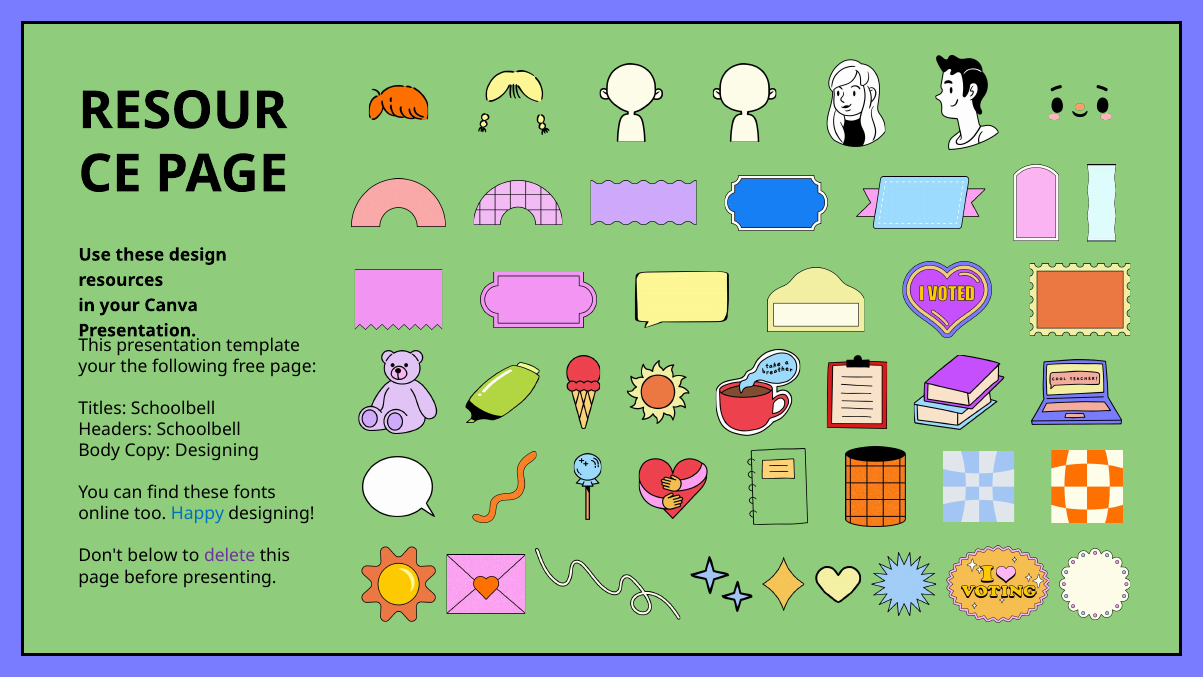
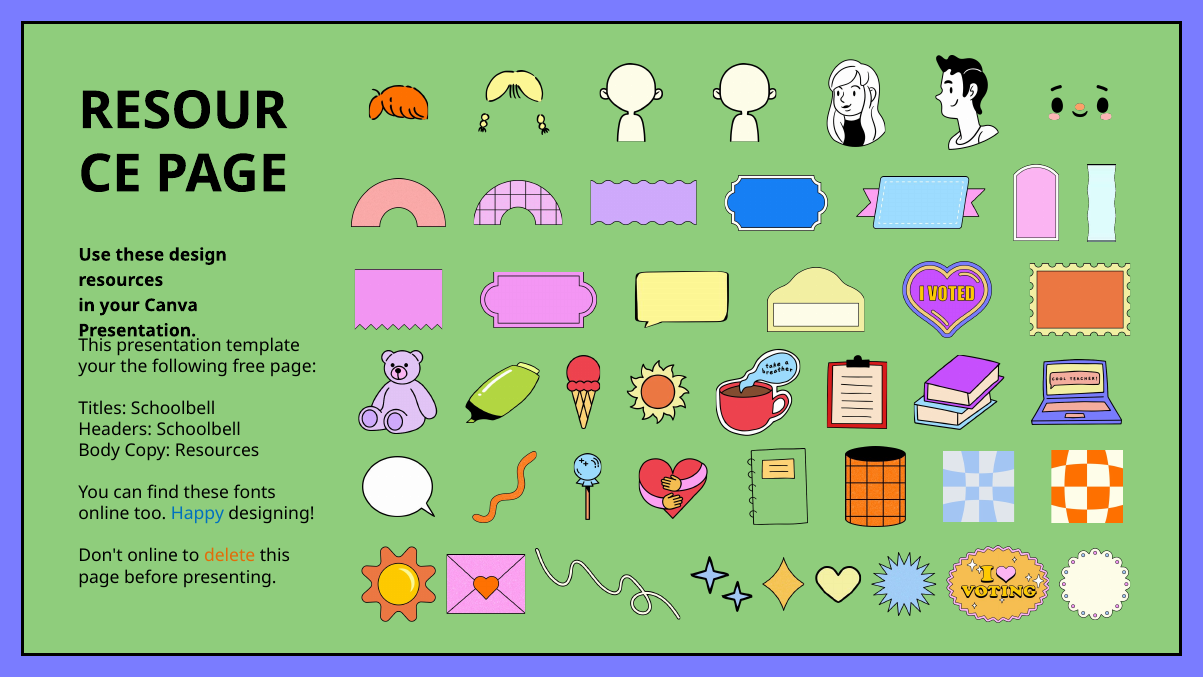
Copy Designing: Designing -> Resources
Don't below: below -> online
delete colour: purple -> orange
